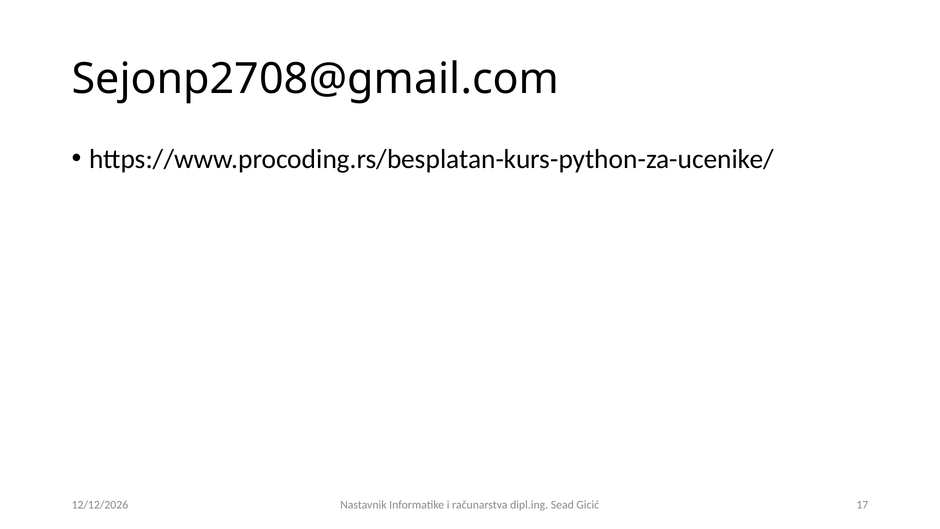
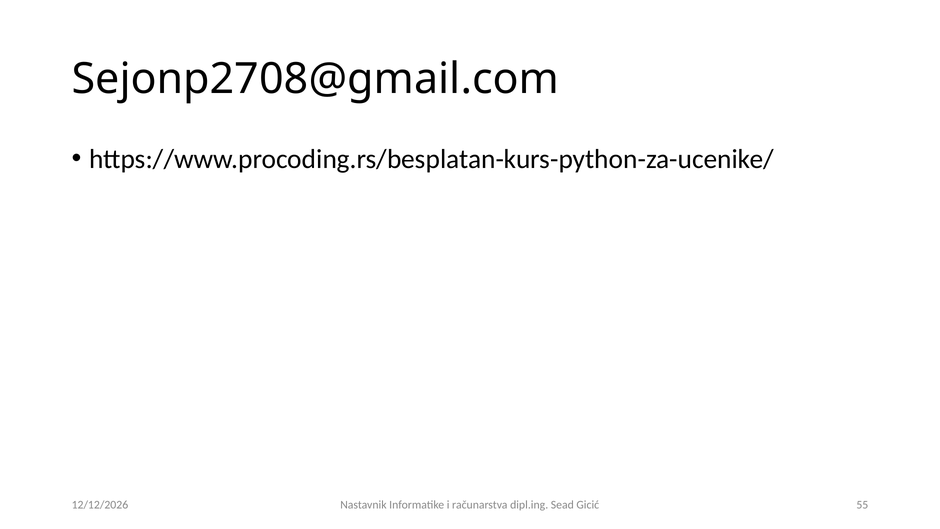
17: 17 -> 55
